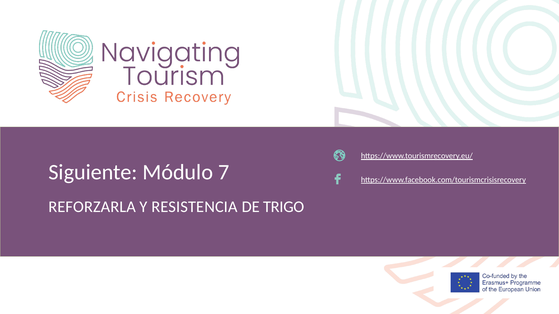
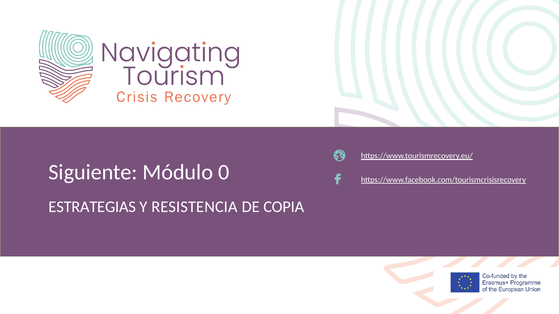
7: 7 -> 0
REFORZARLA: REFORZARLA -> ESTRATEGIAS
TRIGO: TRIGO -> COPIA
